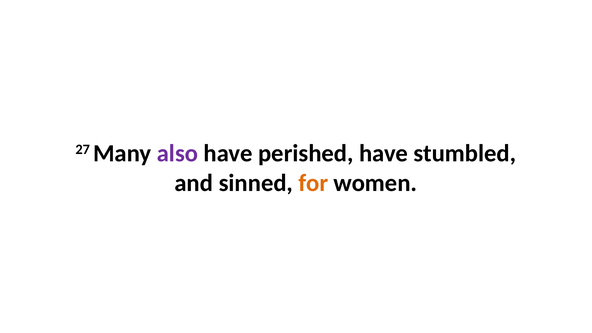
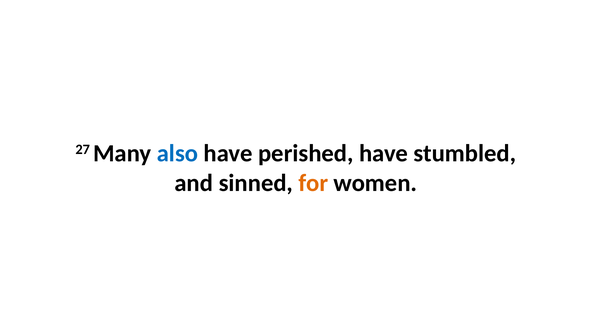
also colour: purple -> blue
